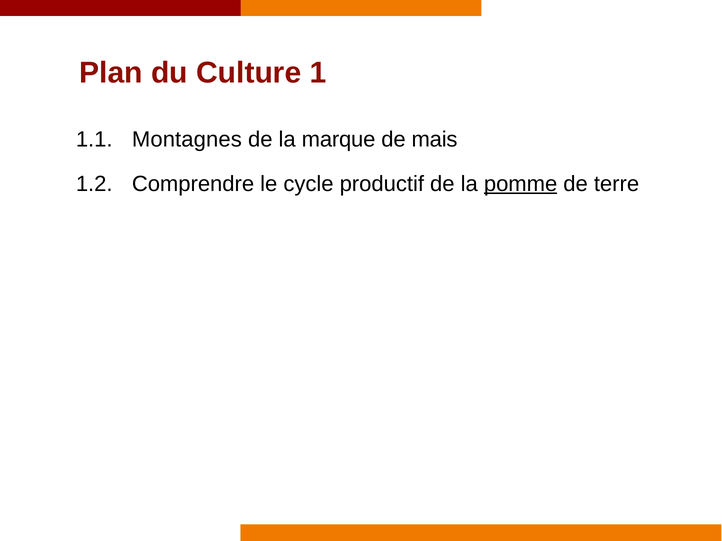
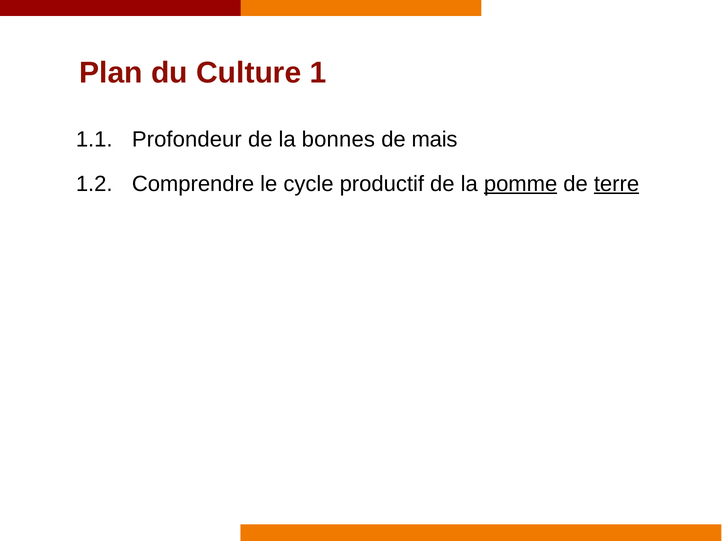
Montagnes: Montagnes -> Profondeur
marque: marque -> bonnes
terre underline: none -> present
